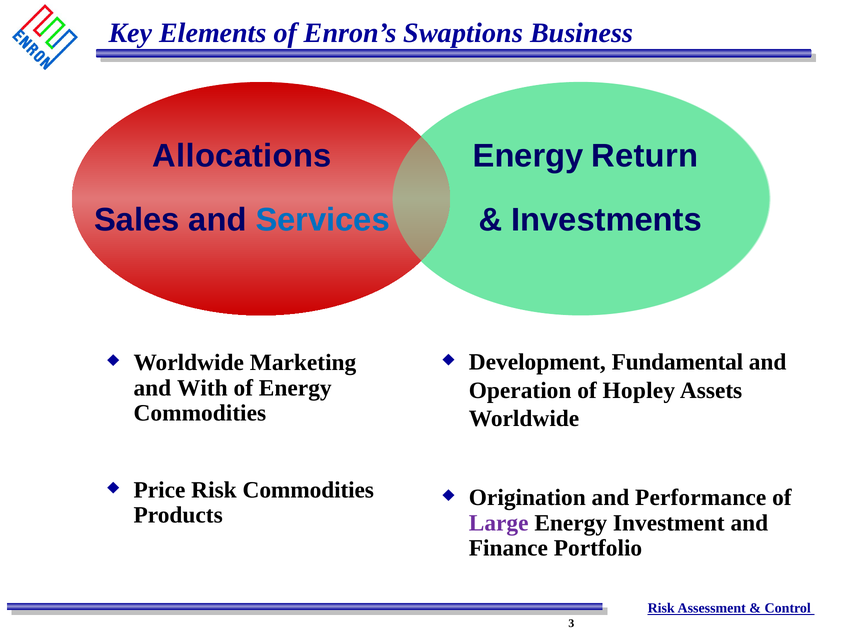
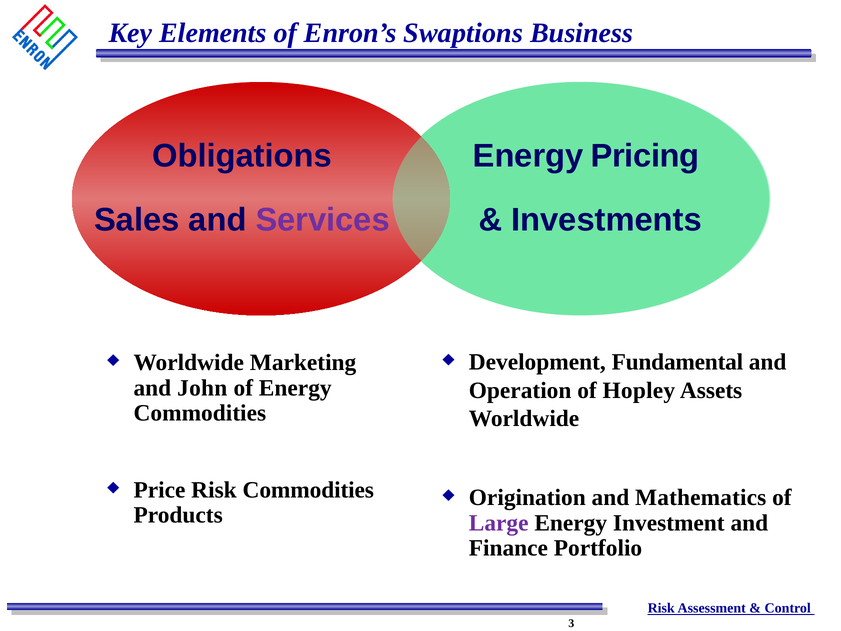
Allocations: Allocations -> Obligations
Return: Return -> Pricing
Services colour: blue -> purple
With: With -> John
Performance: Performance -> Mathematics
